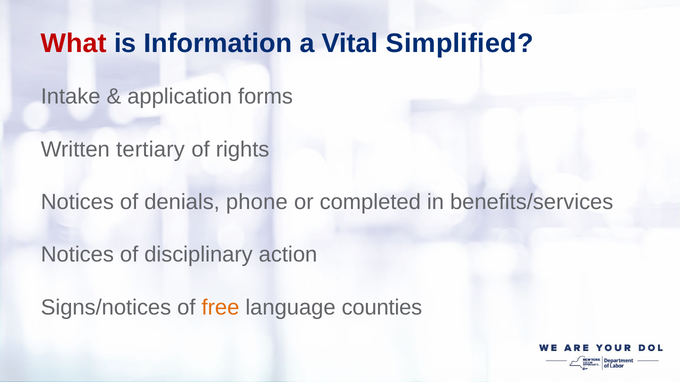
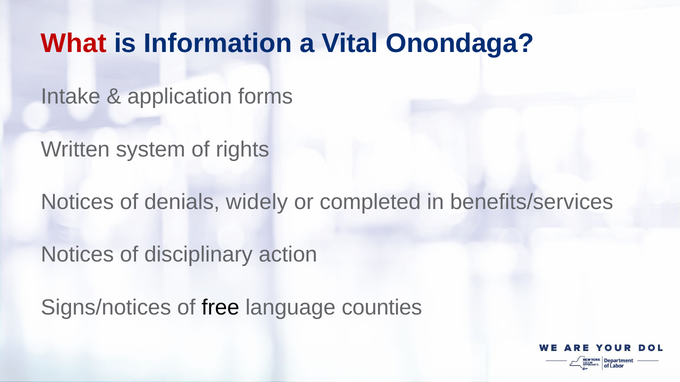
Simplified: Simplified -> Onondaga
tertiary: tertiary -> system
phone: phone -> widely
free colour: orange -> black
